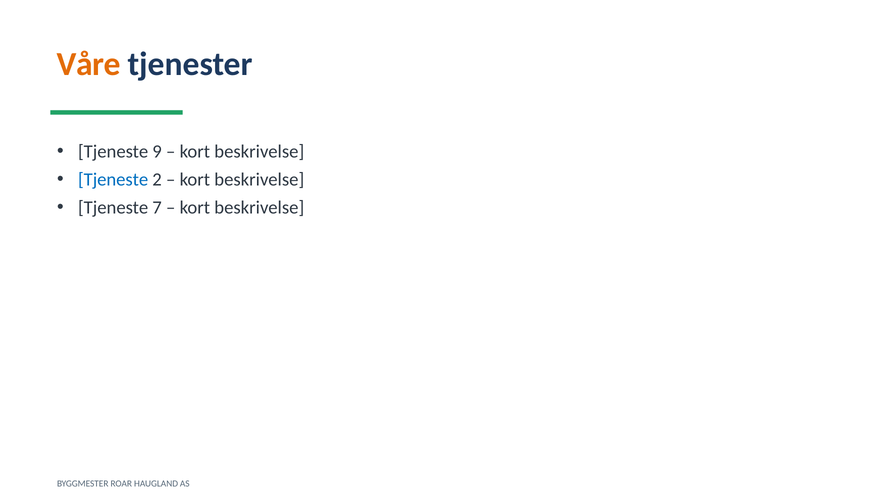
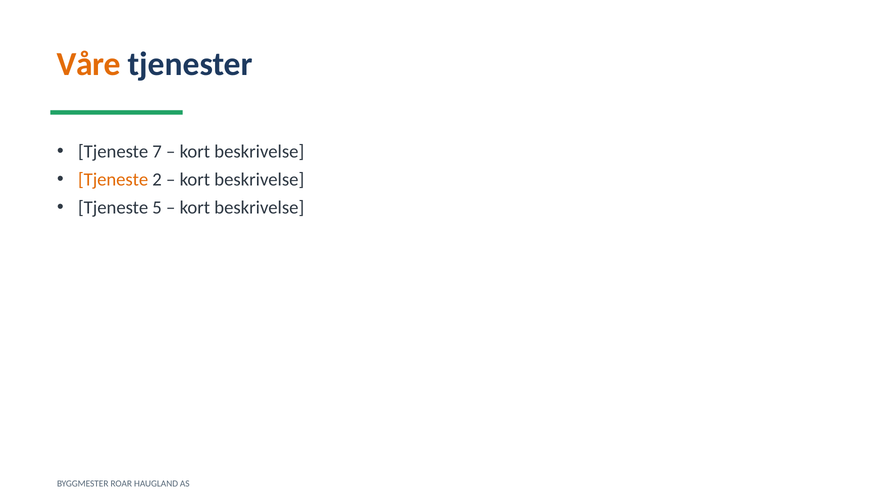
9: 9 -> 7
Tjeneste at (113, 180) colour: blue -> orange
7: 7 -> 5
